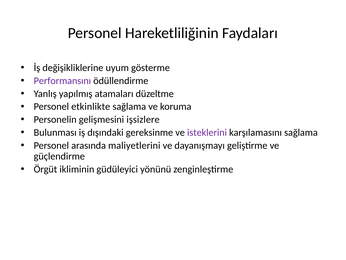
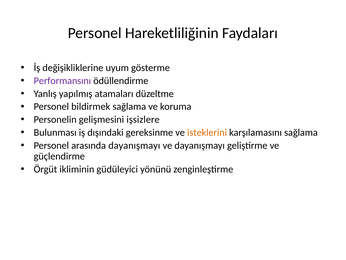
etkinlikte: etkinlikte -> bildirmek
isteklerini colour: purple -> orange
arasında maliyetlerini: maliyetlerini -> dayanışmayı
